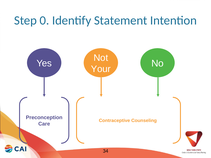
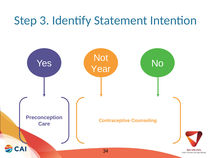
0: 0 -> 3
Your: Your -> Year
